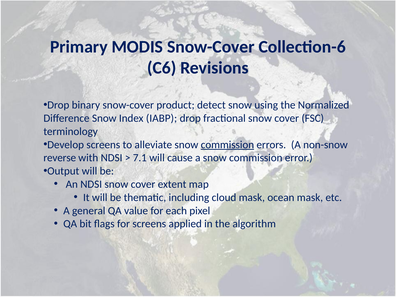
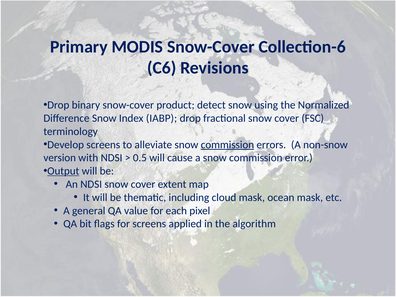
reverse: reverse -> version
7.1: 7.1 -> 0.5
Output underline: none -> present
